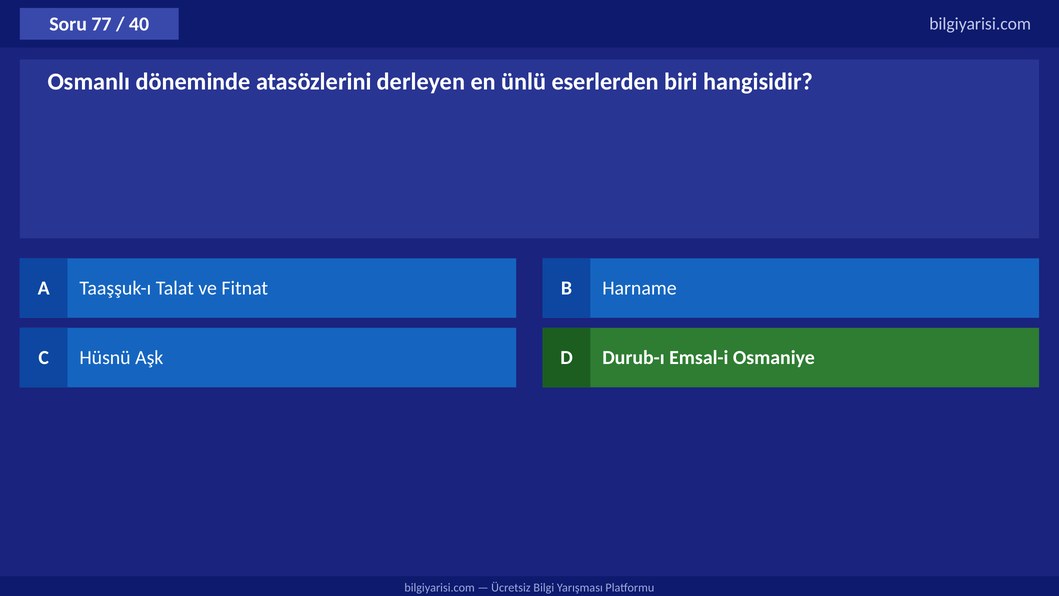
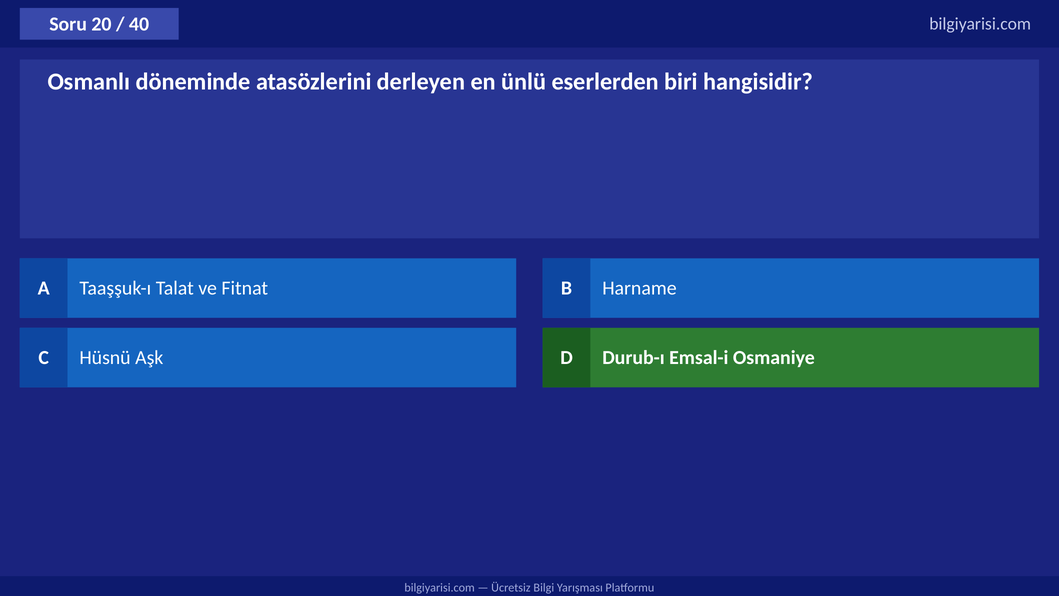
77: 77 -> 20
